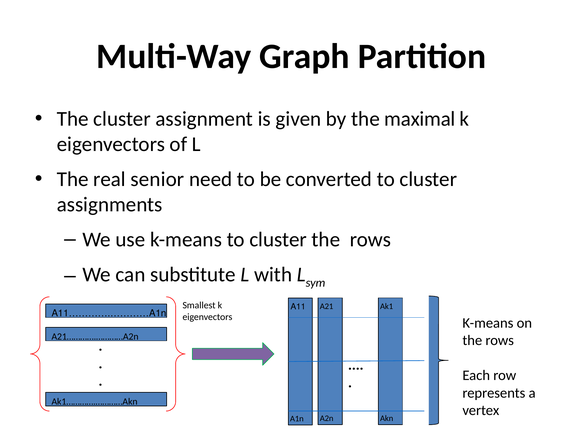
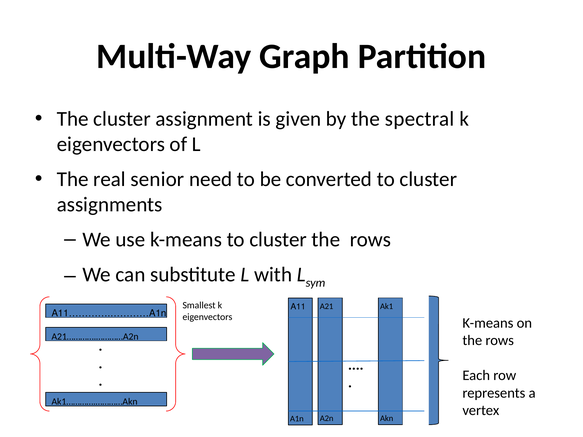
maximal: maximal -> spectral
